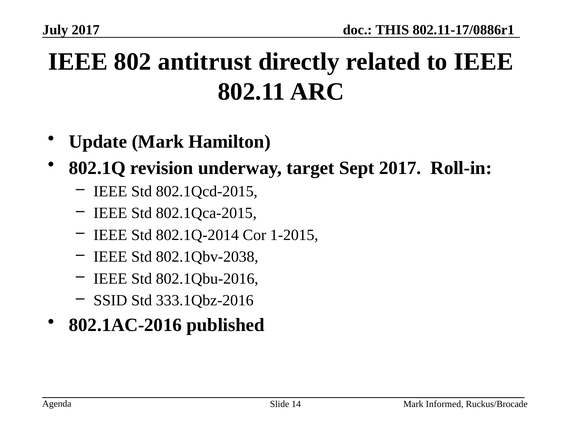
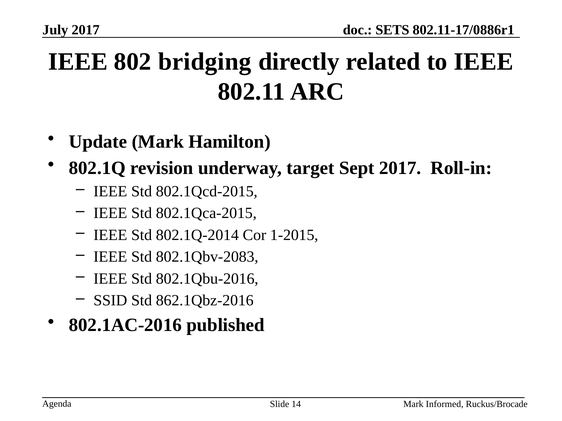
THIS: THIS -> SETS
antitrust: antitrust -> bridging
802.1Qbv-2038: 802.1Qbv-2038 -> 802.1Qbv-2083
333.1Qbz-2016: 333.1Qbz-2016 -> 862.1Qbz-2016
